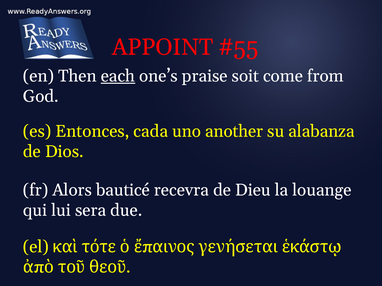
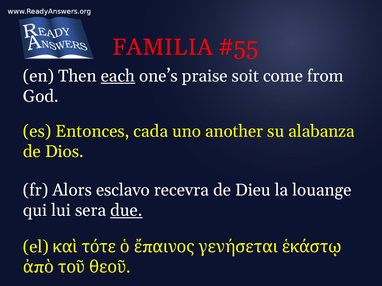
APPOINT: APPOINT -> FAMILIA
bauticé: bauticé -> esclavo
due underline: none -> present
